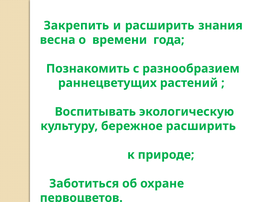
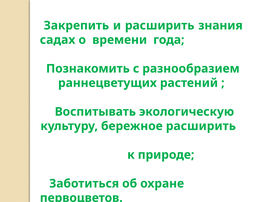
весна: весна -> садах
